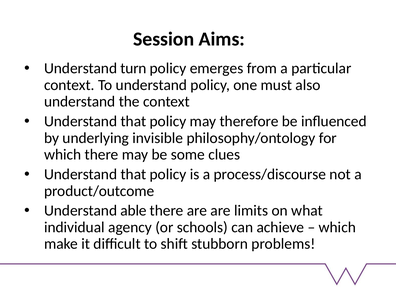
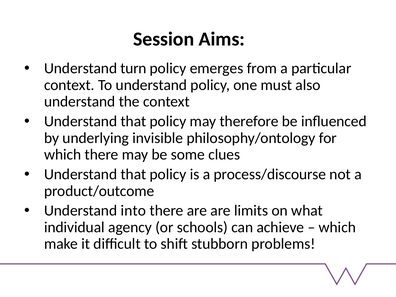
able: able -> into
